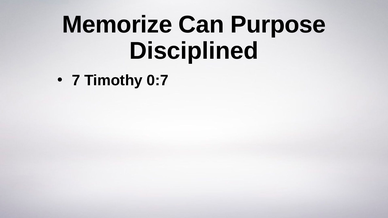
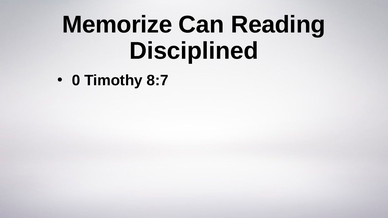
Purpose: Purpose -> Reading
7: 7 -> 0
0:7: 0:7 -> 8:7
